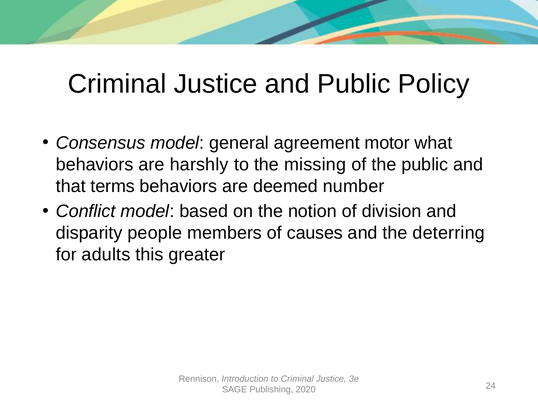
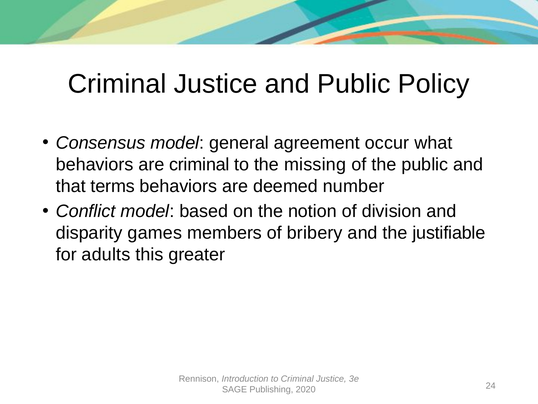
motor: motor -> occur
are harshly: harshly -> criminal
people: people -> games
causes: causes -> bribery
deterring: deterring -> justifiable
